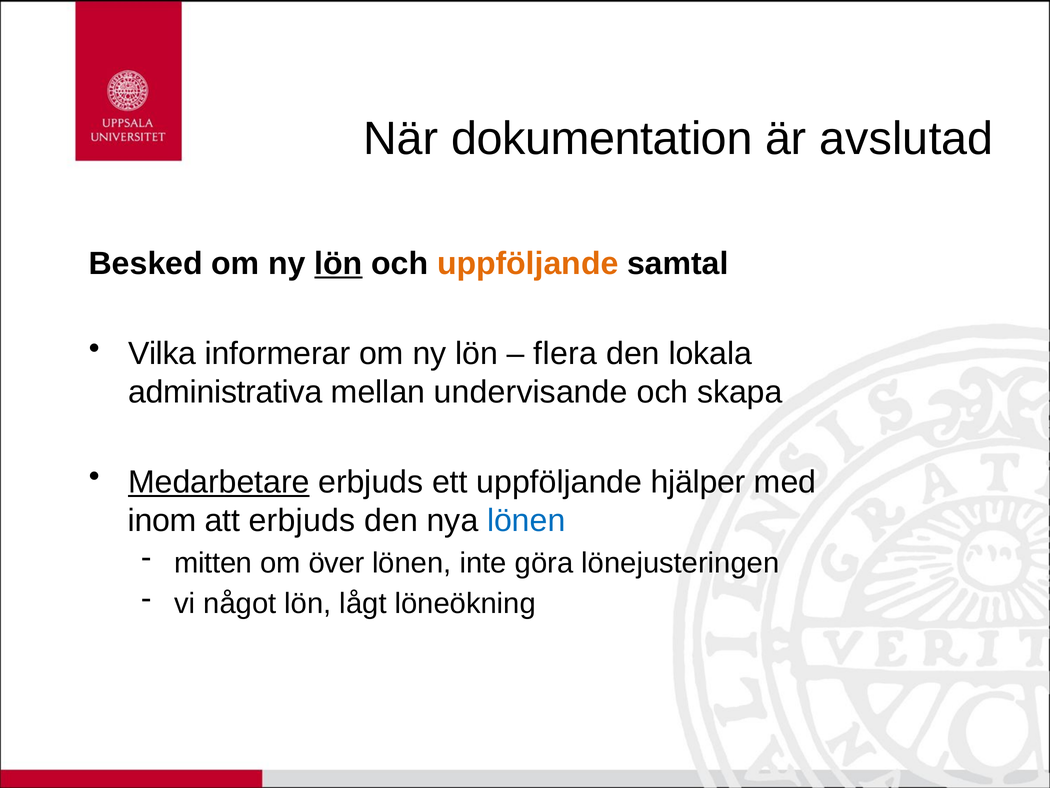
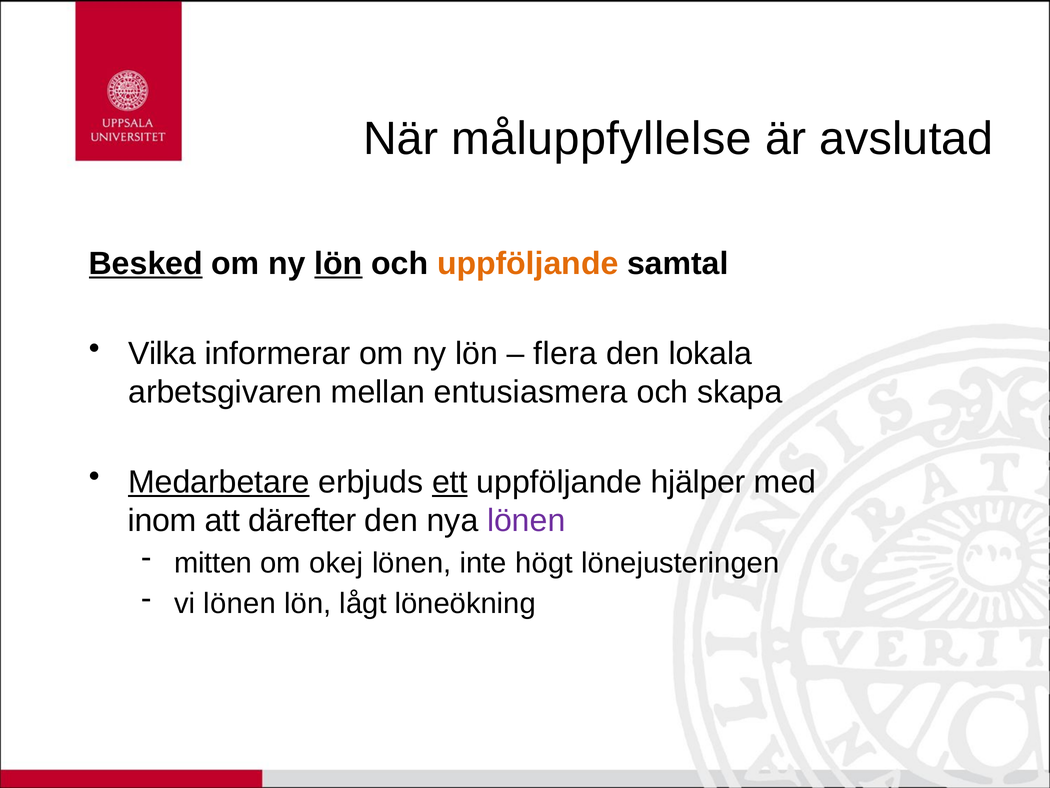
dokumentation: dokumentation -> måluppfyllelse
Besked underline: none -> present
administrativa: administrativa -> arbetsgivaren
undervisande: undervisande -> entusiasmera
ett underline: none -> present
att erbjuds: erbjuds -> därefter
lönen at (526, 520) colour: blue -> purple
över: över -> okej
göra: göra -> högt
vi något: något -> lönen
